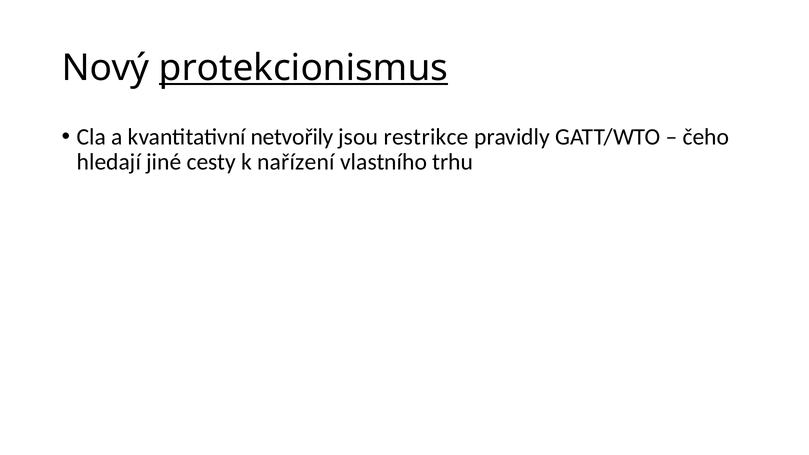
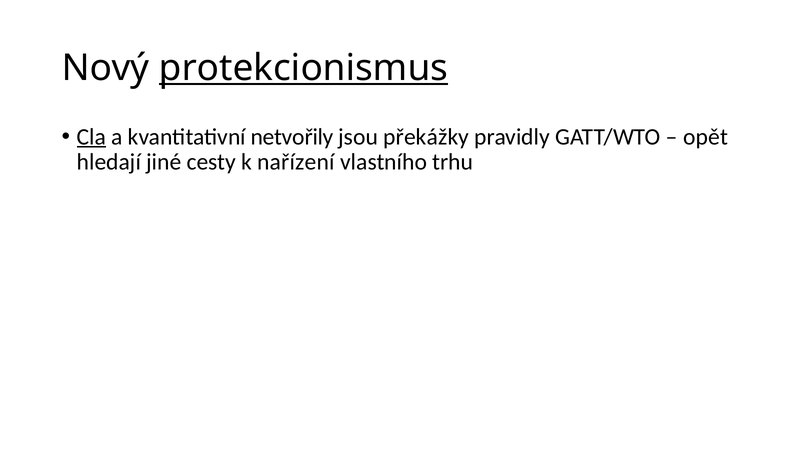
Cla underline: none -> present
restrikce: restrikce -> překážky
čeho: čeho -> opět
